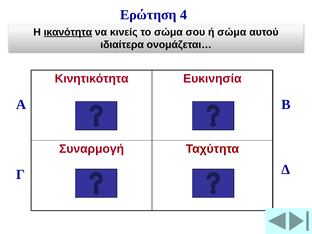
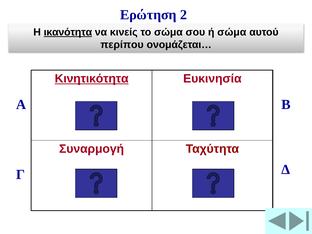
4: 4 -> 2
ιδιαίτερα: ιδιαίτερα -> περίπου
Κινητικότητα underline: none -> present
